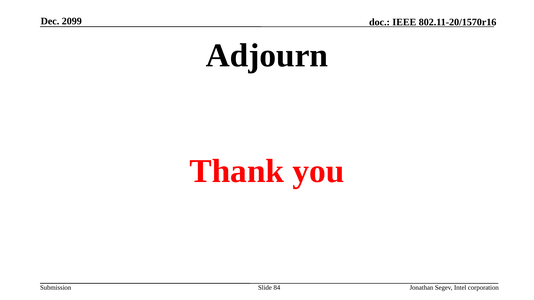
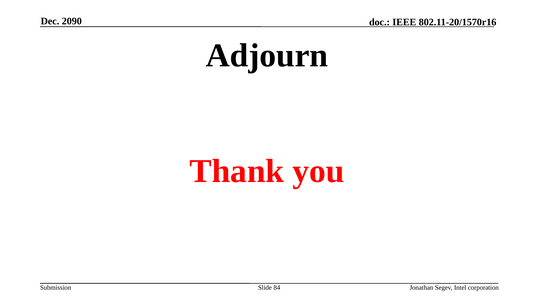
2099: 2099 -> 2090
